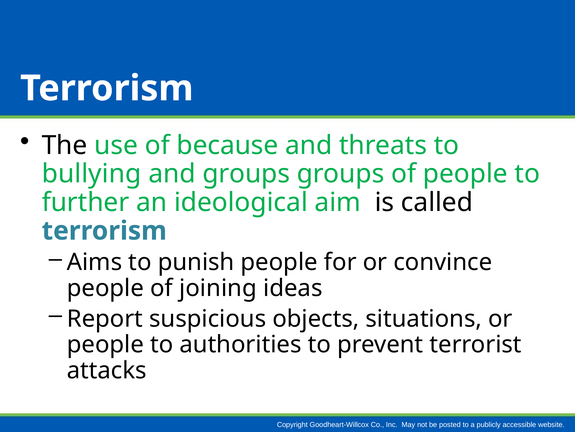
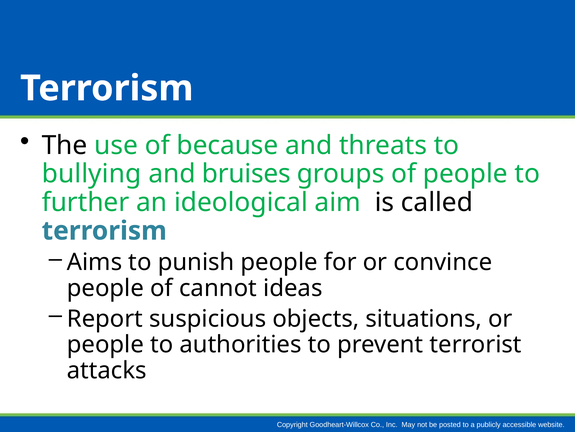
and groups: groups -> bruises
joining: joining -> cannot
